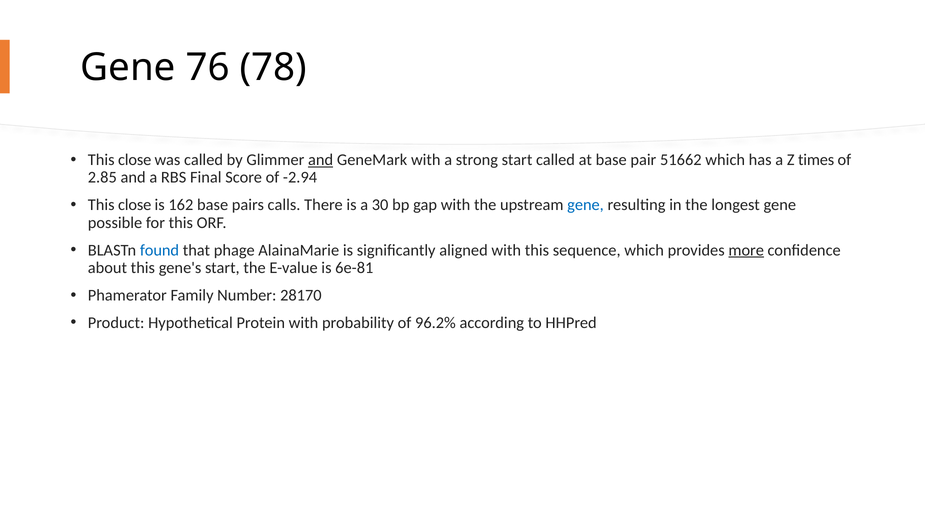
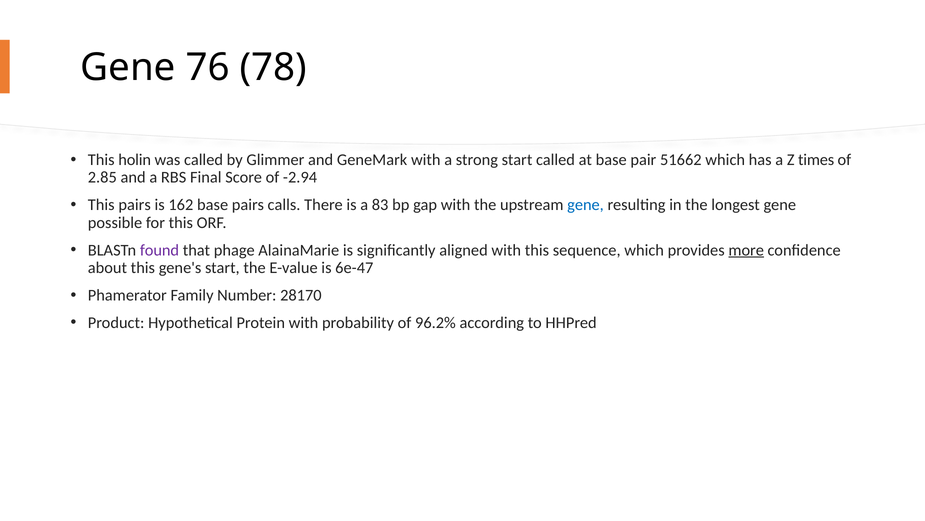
close at (135, 160): close -> holin
and at (321, 160) underline: present -> none
close at (135, 205): close -> pairs
30: 30 -> 83
found colour: blue -> purple
6e-81: 6e-81 -> 6e-47
